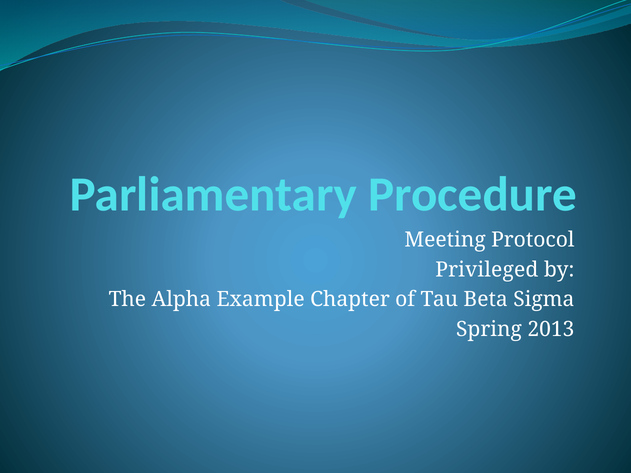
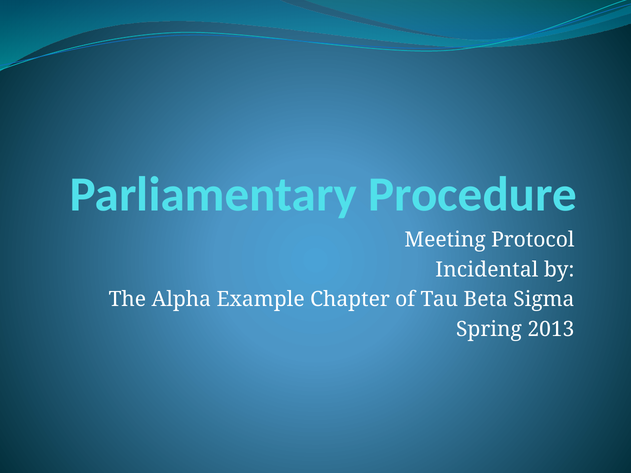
Privileged: Privileged -> Incidental
